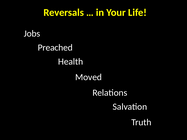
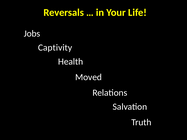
Preached: Preached -> Captivity
